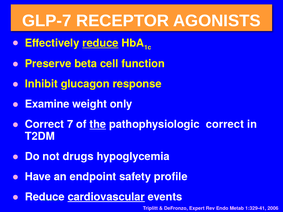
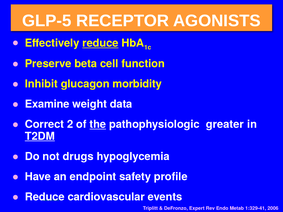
GLP-7: GLP-7 -> GLP-5
response: response -> morbidity
only: only -> data
7: 7 -> 2
pathophysiologic correct: correct -> greater
T2DM underline: none -> present
cardiovascular underline: present -> none
